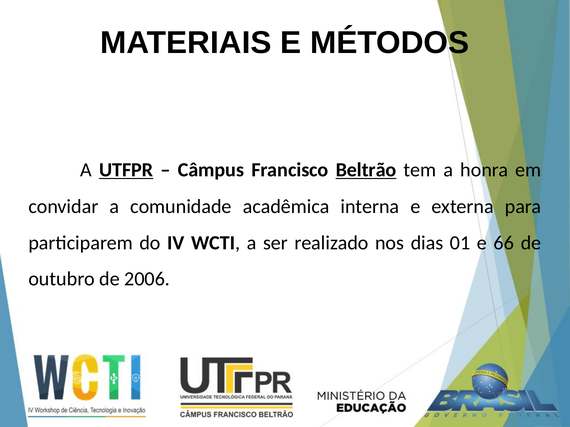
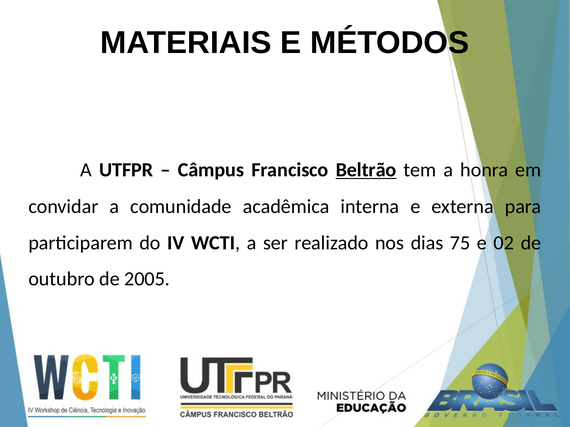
UTFPR underline: present -> none
01: 01 -> 75
66: 66 -> 02
2006: 2006 -> 2005
